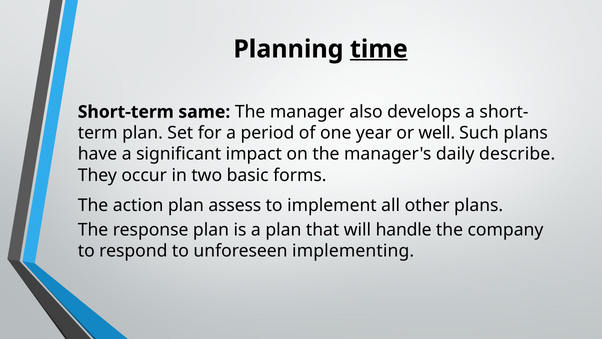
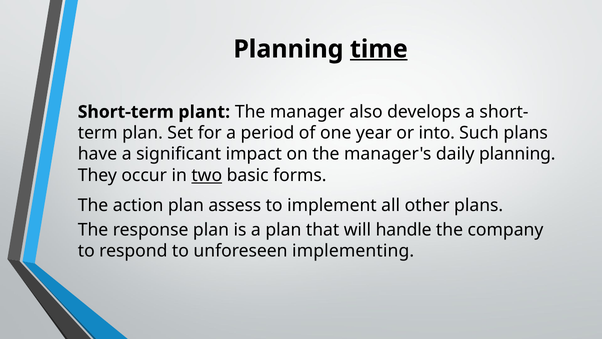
same: same -> plant
well: well -> into
daily describe: describe -> planning
two underline: none -> present
